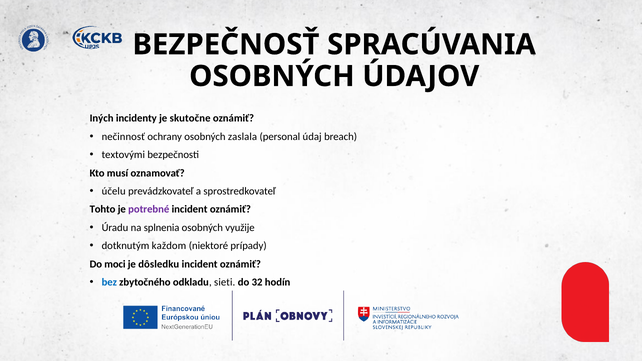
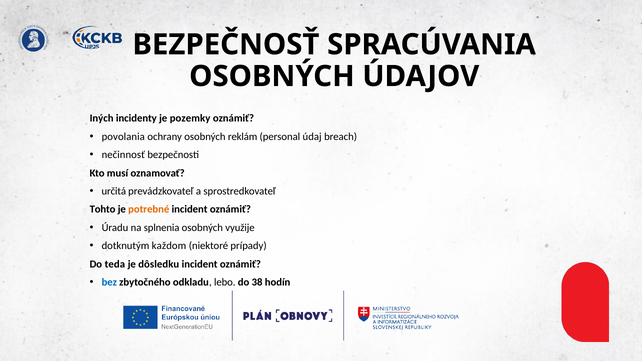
skutočne: skutočne -> pozemky
nečinnosť: nečinnosť -> povolania
zaslala: zaslala -> reklám
textovými: textovými -> nečinnosť
účelu: účelu -> určitá
potrebné colour: purple -> orange
moci: moci -> teda
sieti: sieti -> lebo
32: 32 -> 38
